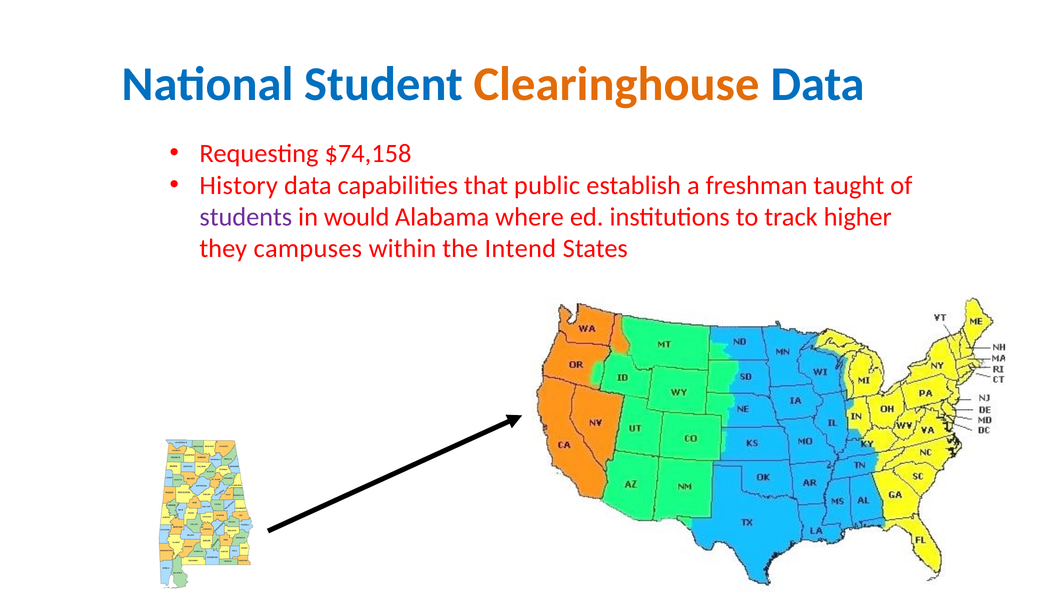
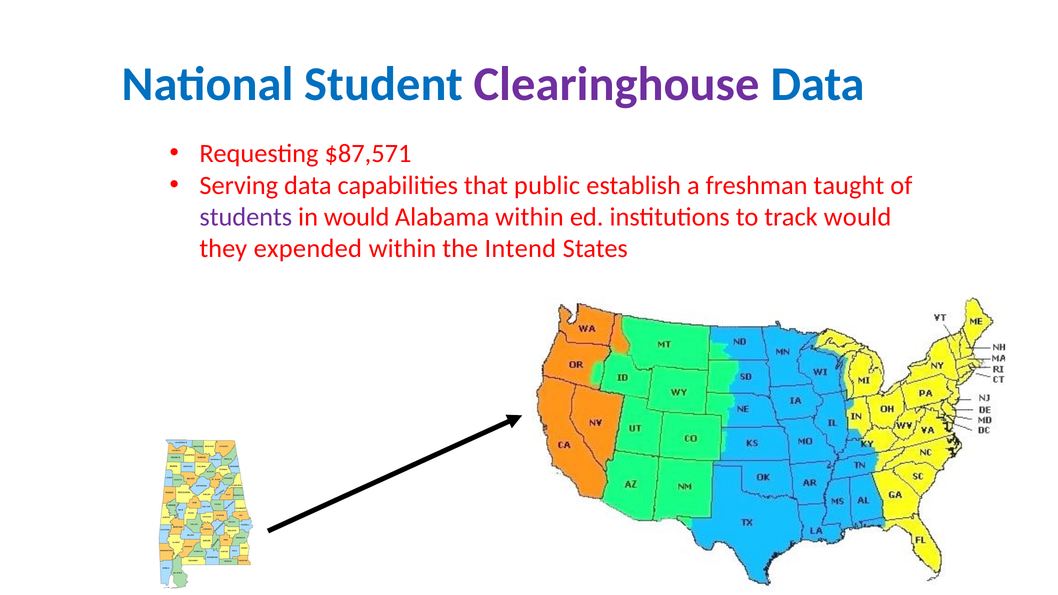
Clearinghouse colour: orange -> purple
$74,158: $74,158 -> $87,571
History: History -> Serving
Alabama where: where -> within
track higher: higher -> would
campuses: campuses -> expended
